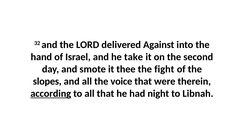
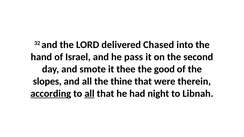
Against: Against -> Chased
take: take -> pass
fight: fight -> good
voice: voice -> thine
all at (89, 94) underline: none -> present
